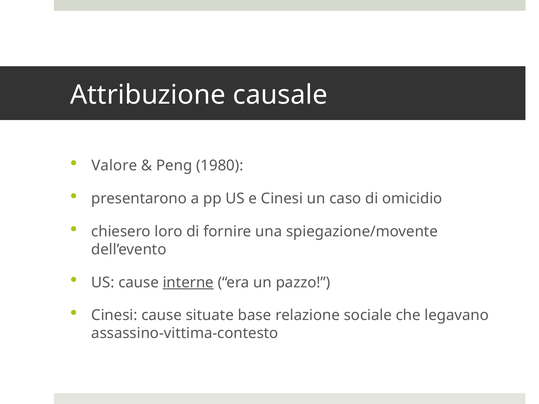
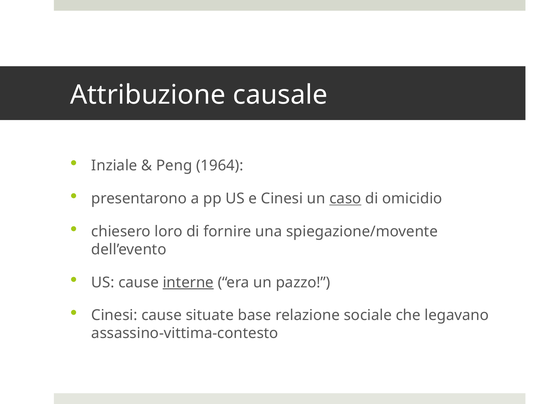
Valore: Valore -> Inziale
1980: 1980 -> 1964
caso underline: none -> present
